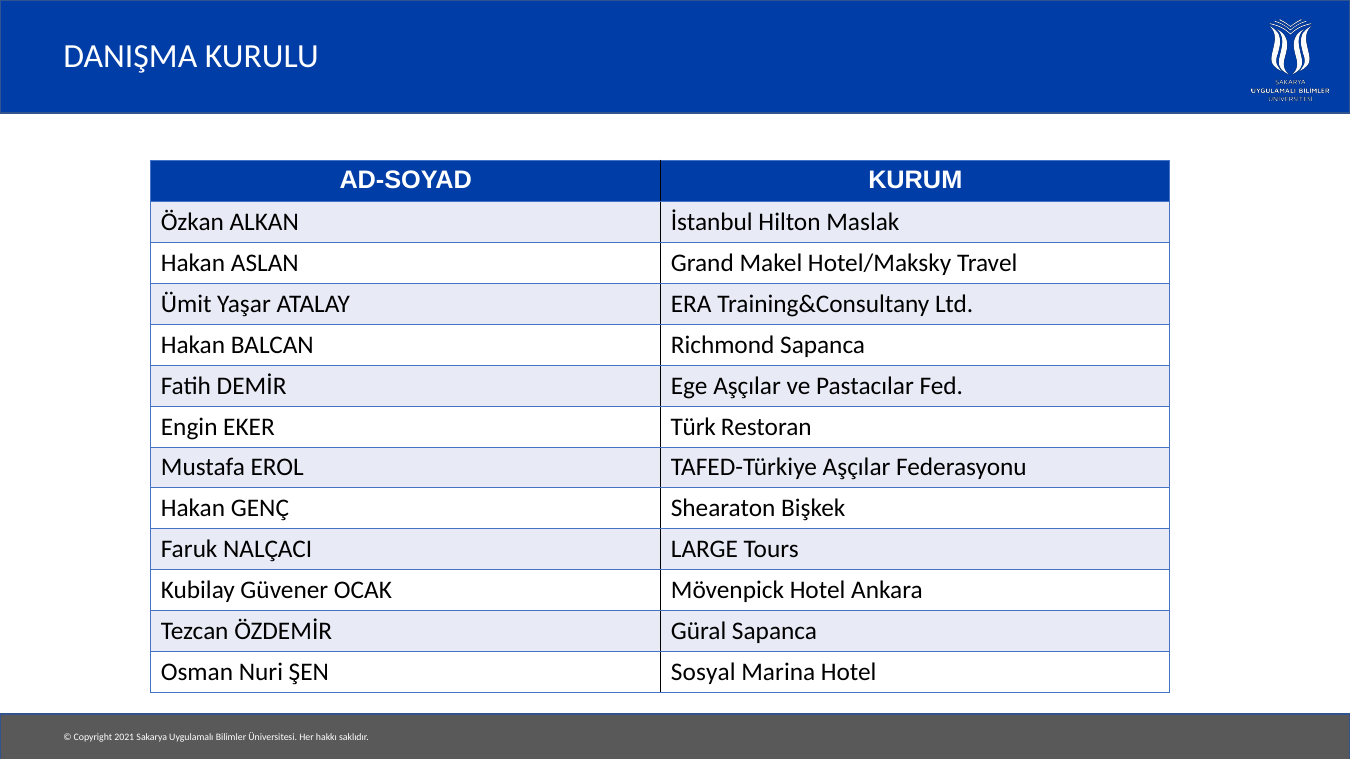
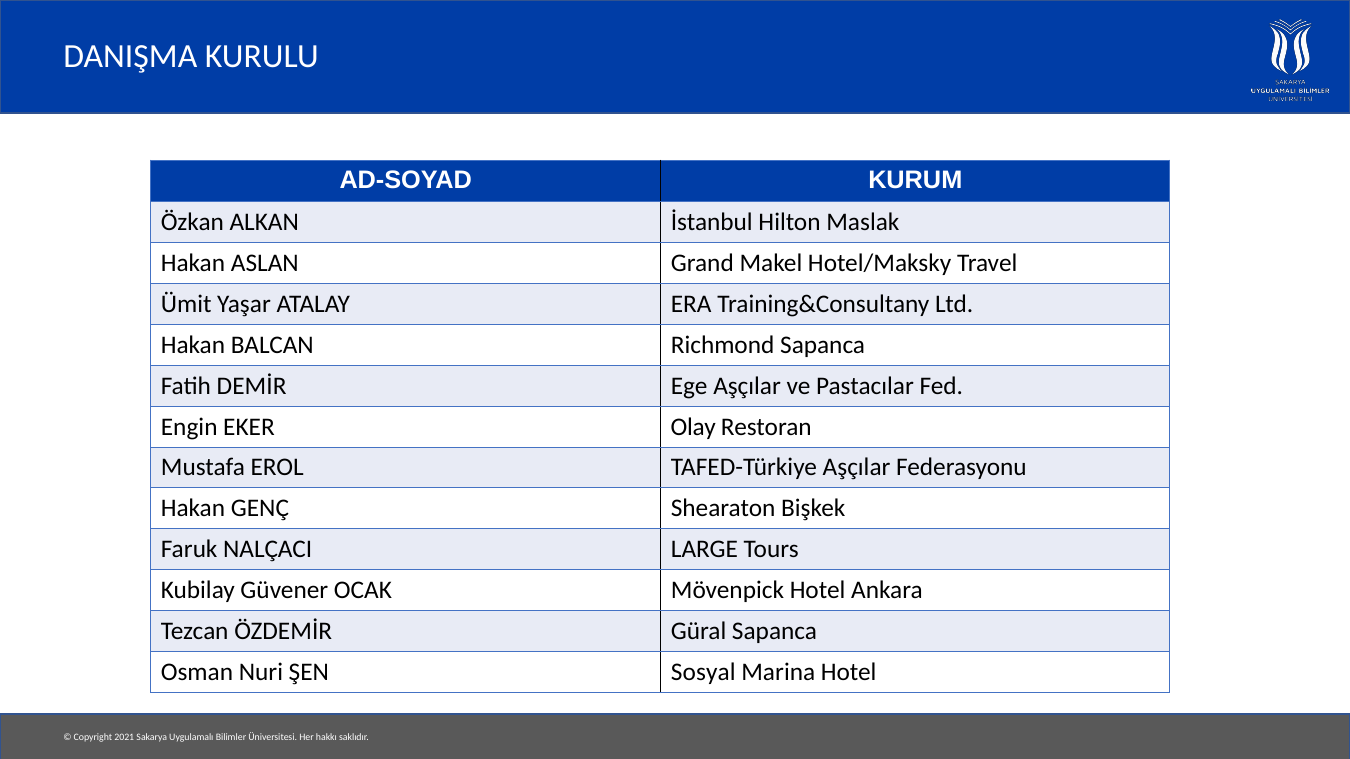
Türk: Türk -> Olay
